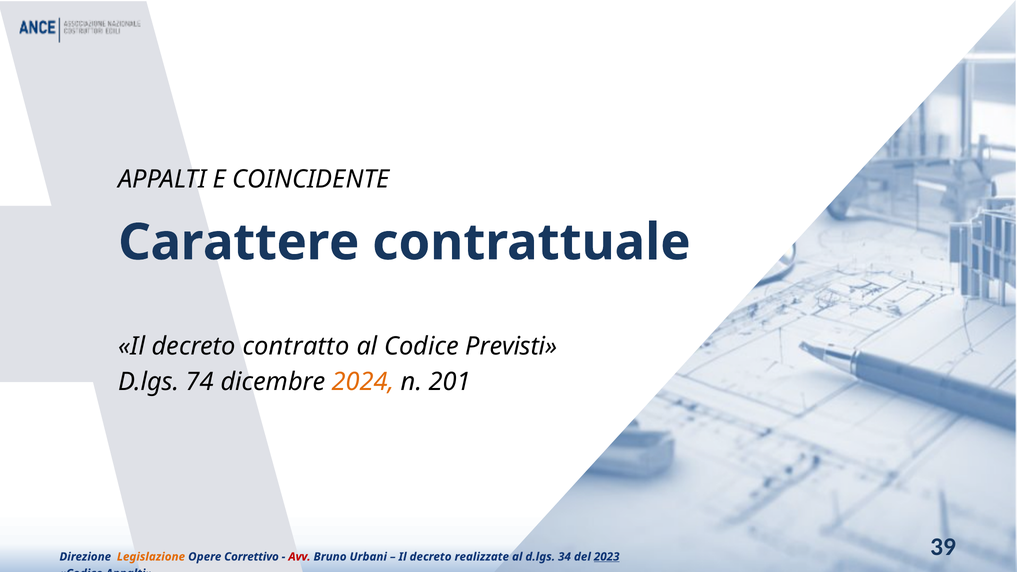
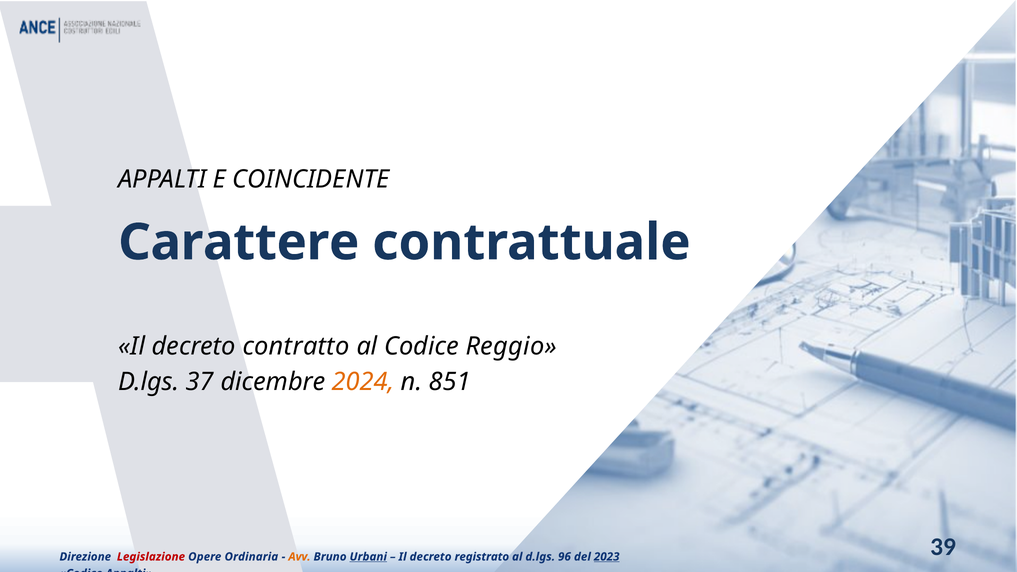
Previsti: Previsti -> Reggio
74: 74 -> 37
201: 201 -> 851
Legislazione colour: orange -> red
Correttivo: Correttivo -> Ordinaria
Avv colour: red -> orange
Urbani underline: none -> present
realizzate: realizzate -> registrato
34: 34 -> 96
